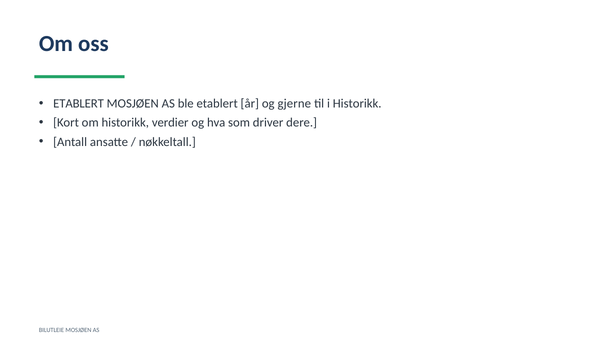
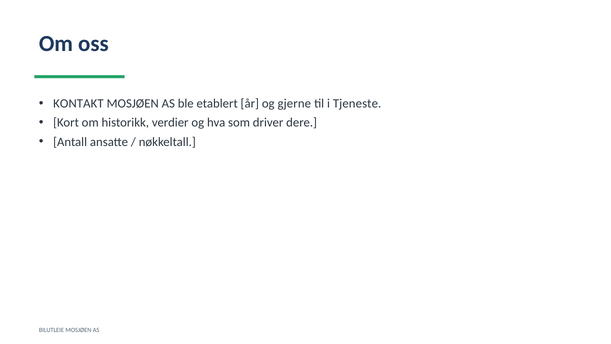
ETABLERT at (79, 103): ETABLERT -> KONTAKT
i Historikk: Historikk -> Tjeneste
